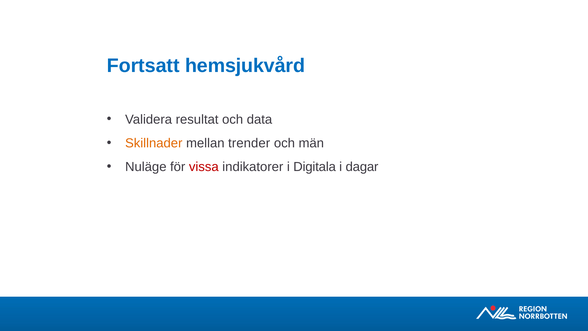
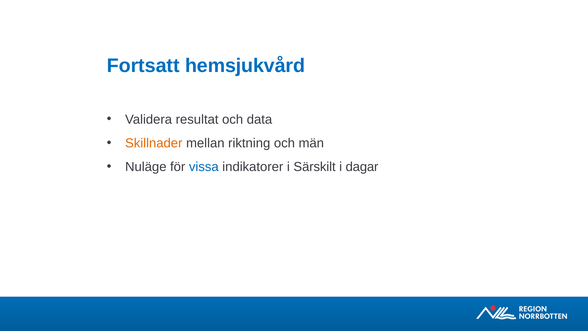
trender: trender -> riktning
vissa colour: red -> blue
Digitala: Digitala -> Särskilt
